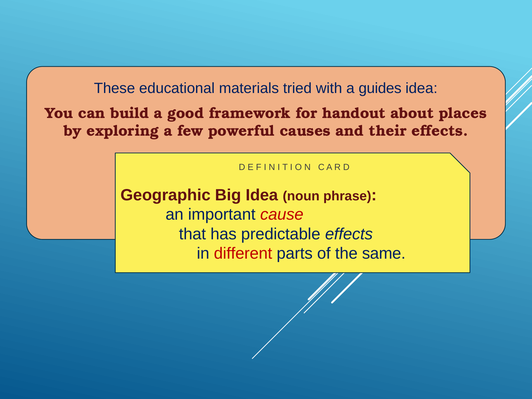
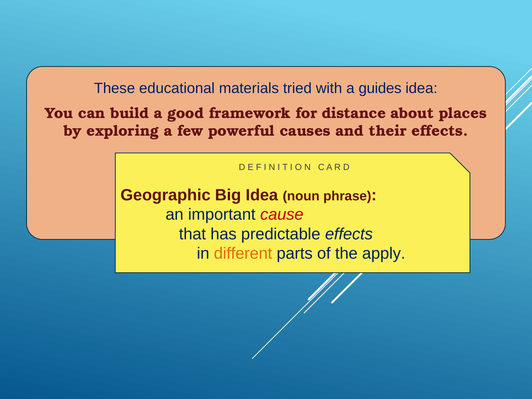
handout: handout -> distance
different colour: red -> orange
same: same -> apply
